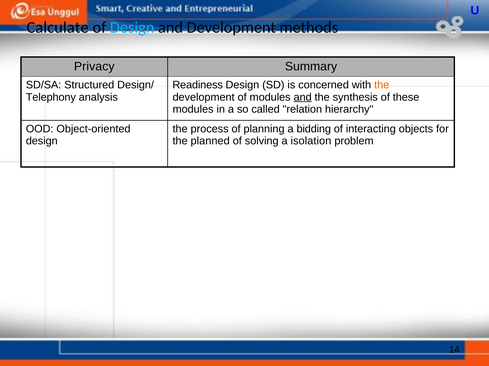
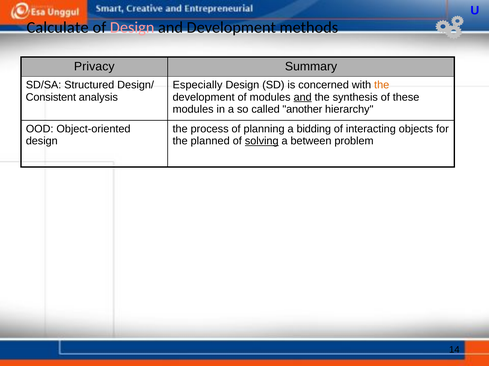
Design at (132, 28) colour: light blue -> pink
Readiness: Readiness -> Especially
Telephony: Telephony -> Consistent
relation: relation -> another
solving underline: none -> present
isolation: isolation -> between
